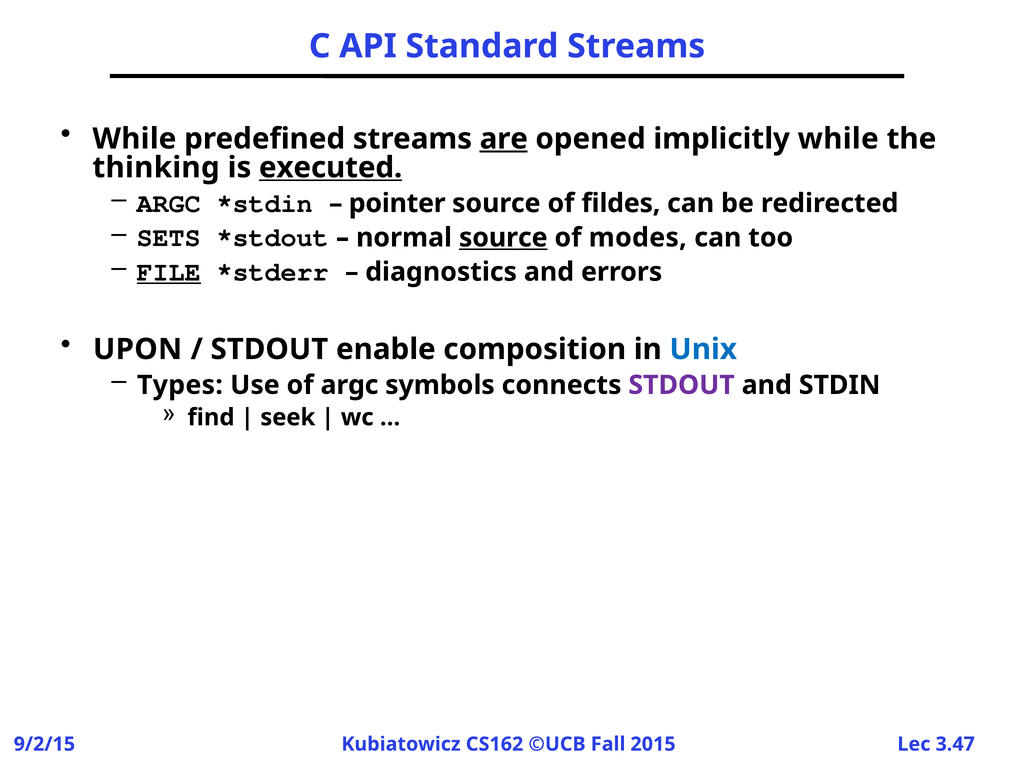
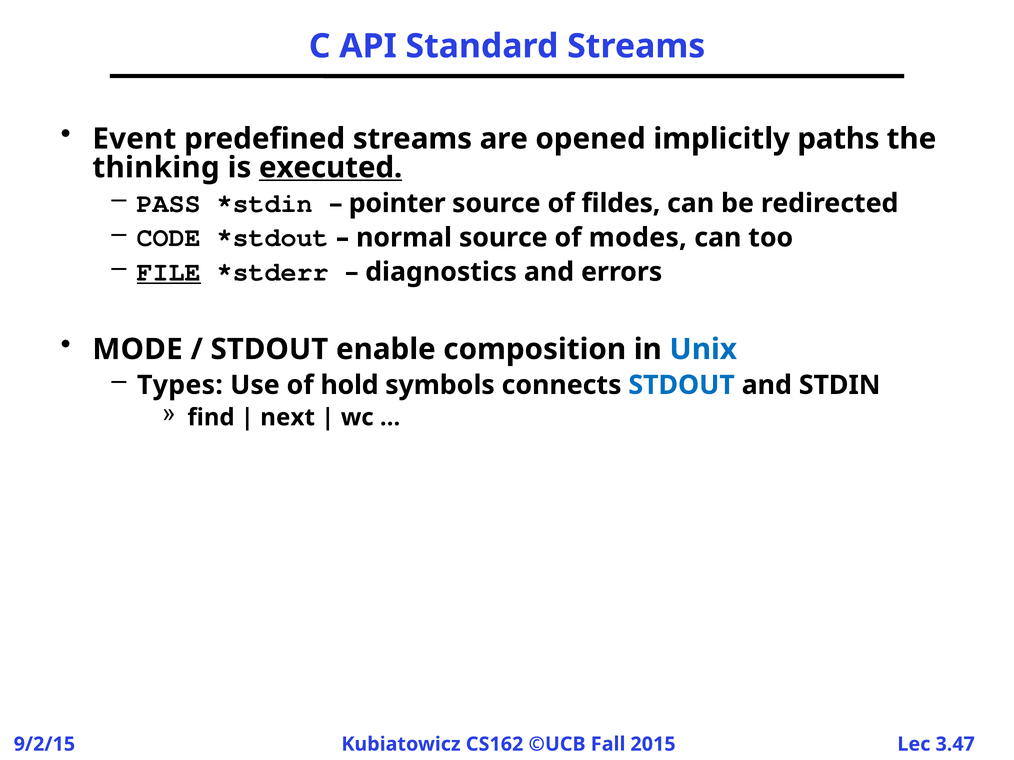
While at (134, 139): While -> Event
are underline: present -> none
implicitly while: while -> paths
ARGC at (169, 203): ARGC -> PASS
SETS: SETS -> CODE
source at (503, 238) underline: present -> none
UPON: UPON -> MODE
of argc: argc -> hold
STDOUT at (682, 385) colour: purple -> blue
seek: seek -> next
